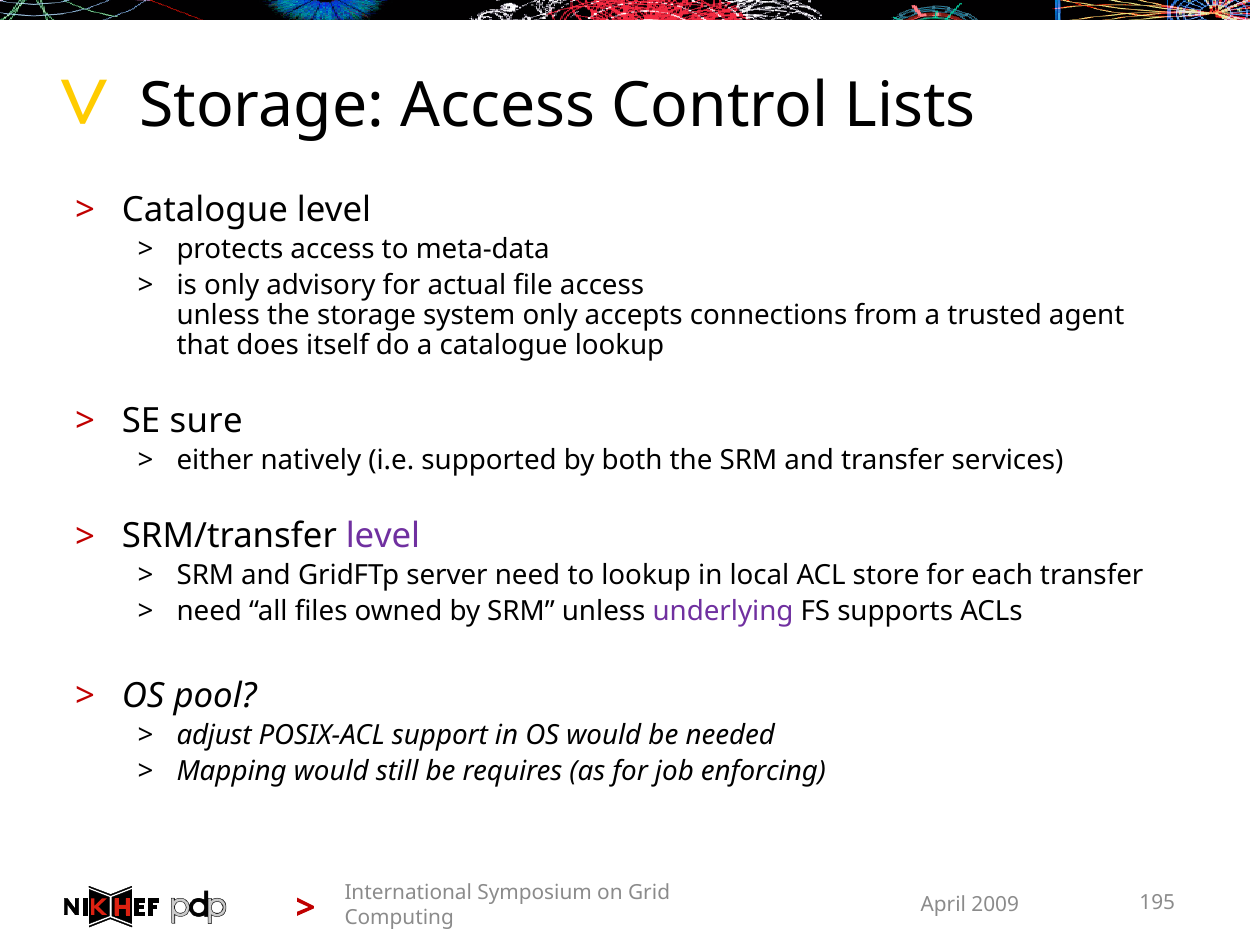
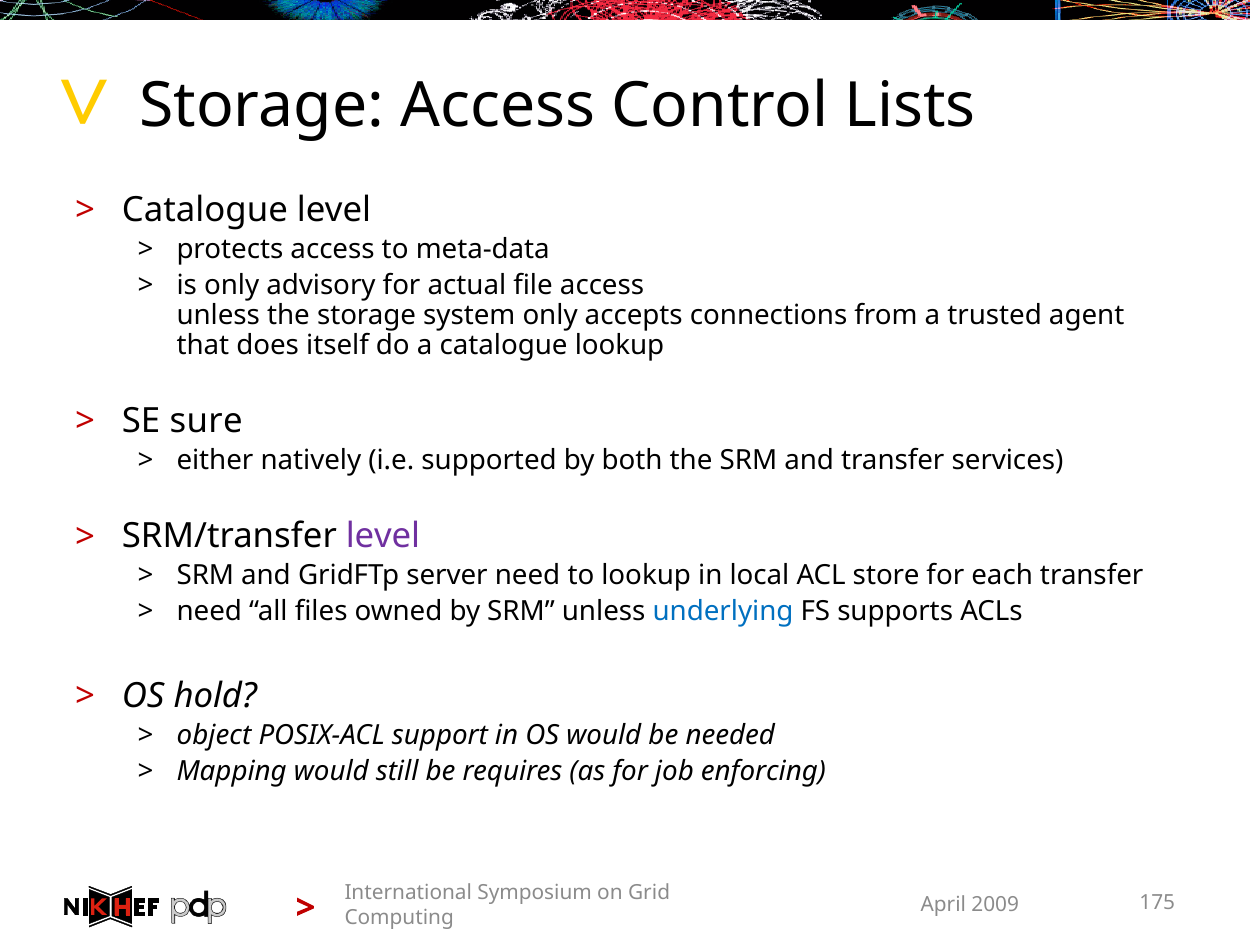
underlying colour: purple -> blue
pool: pool -> hold
adjust: adjust -> object
195: 195 -> 175
